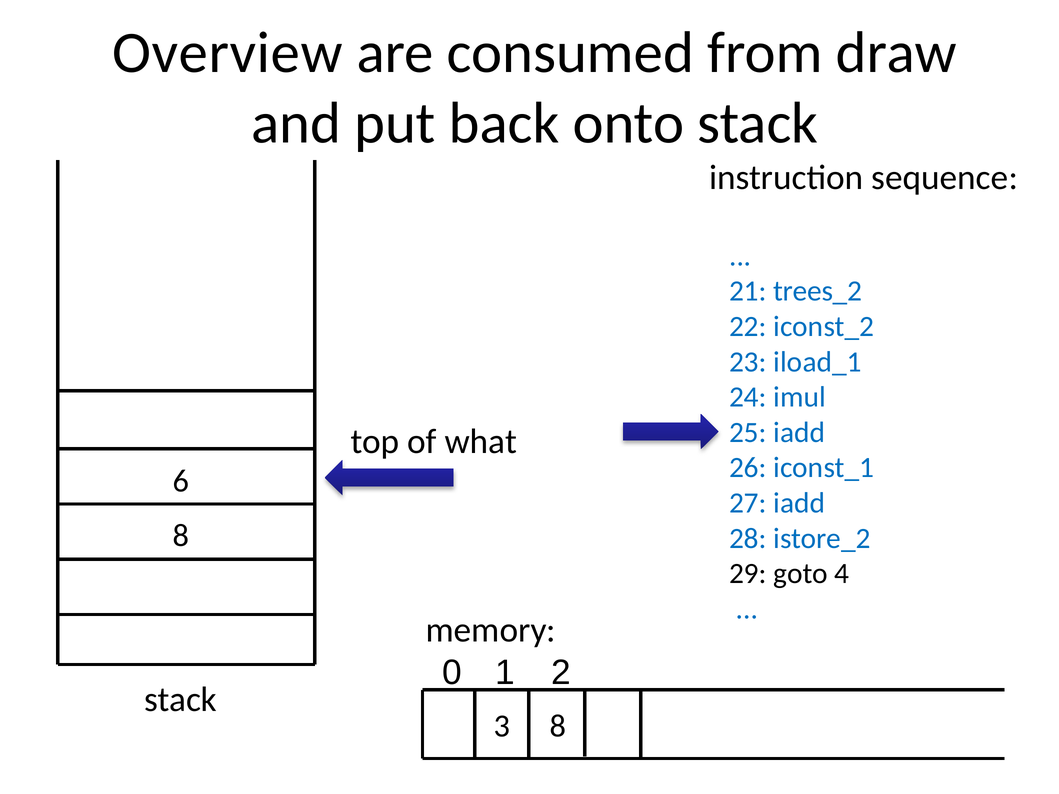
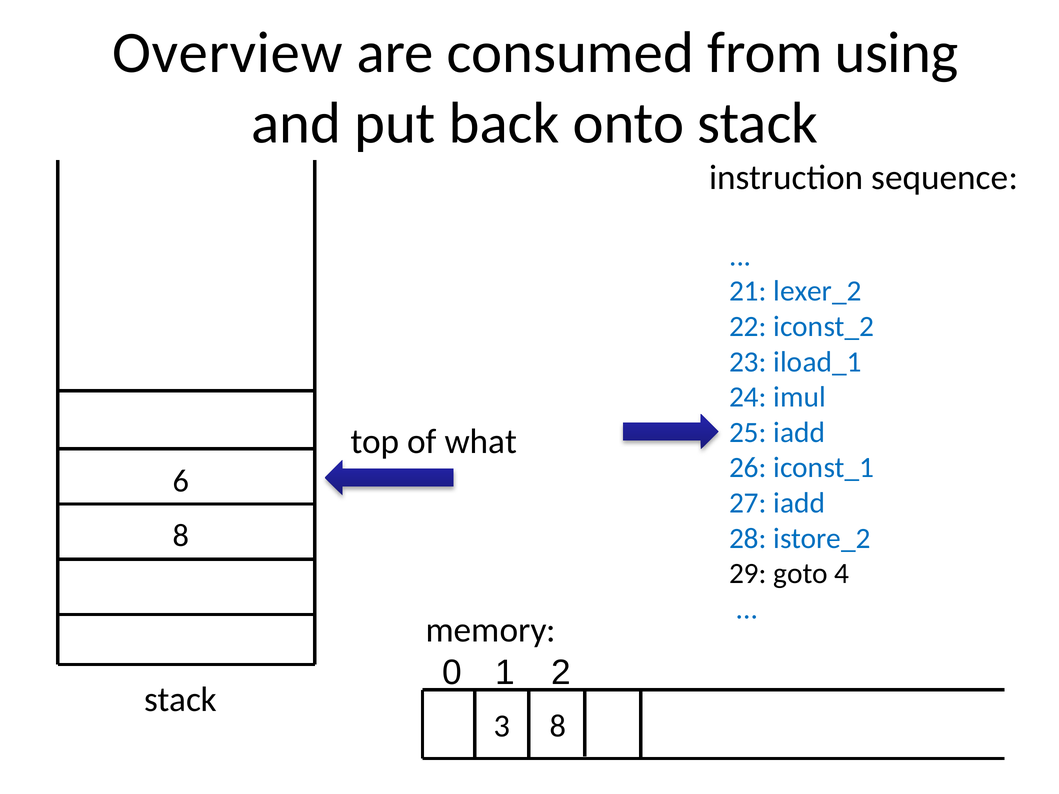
draw: draw -> using
trees_2: trees_2 -> lexer_2
